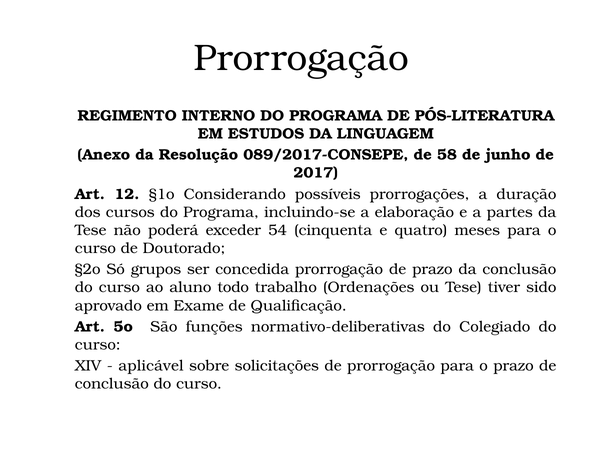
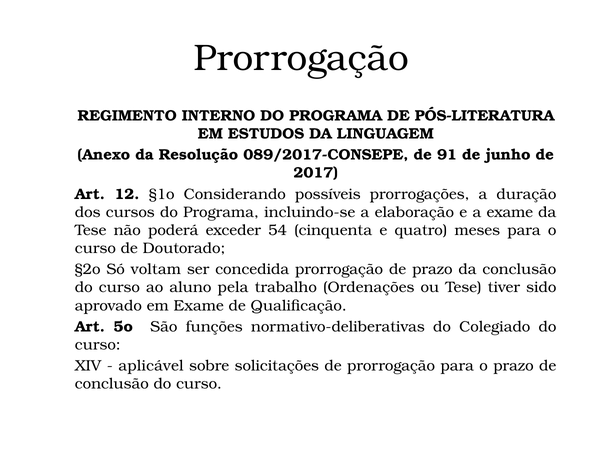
58: 58 -> 91
a partes: partes -> exame
grupos: grupos -> voltam
todo: todo -> pela
